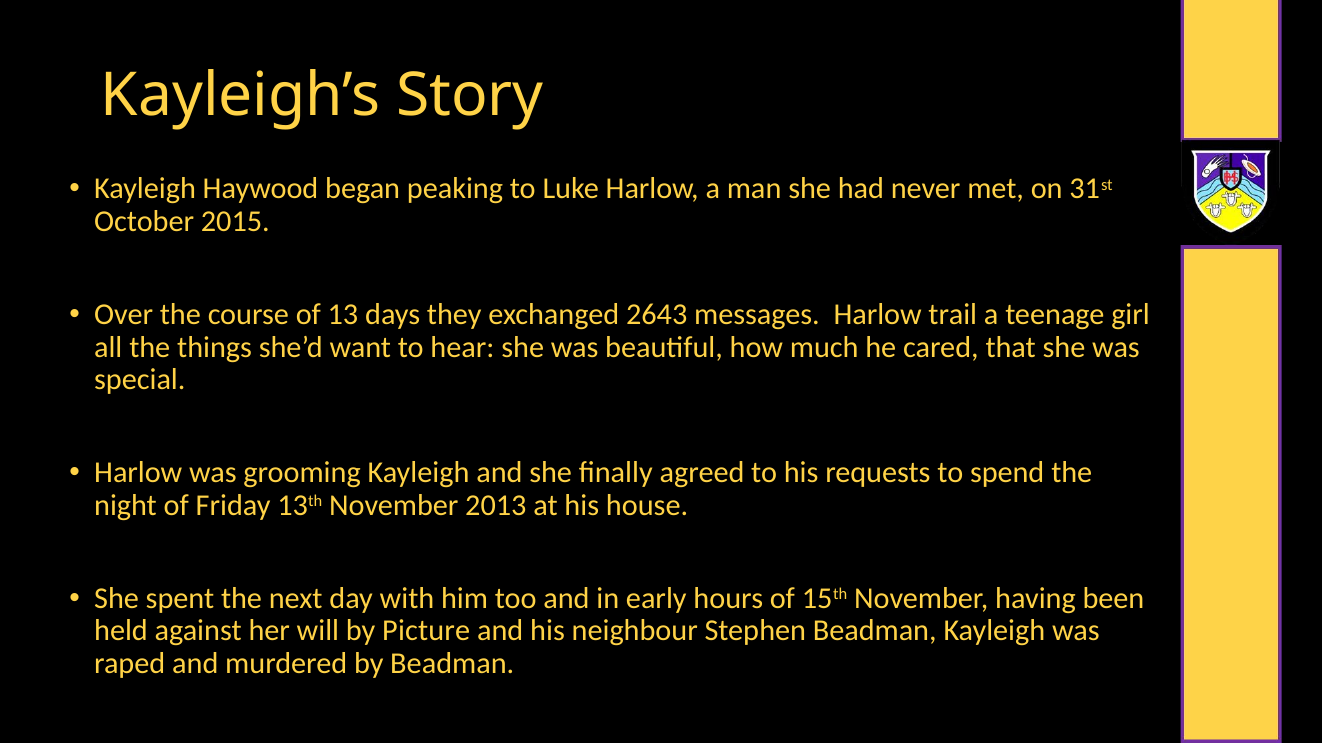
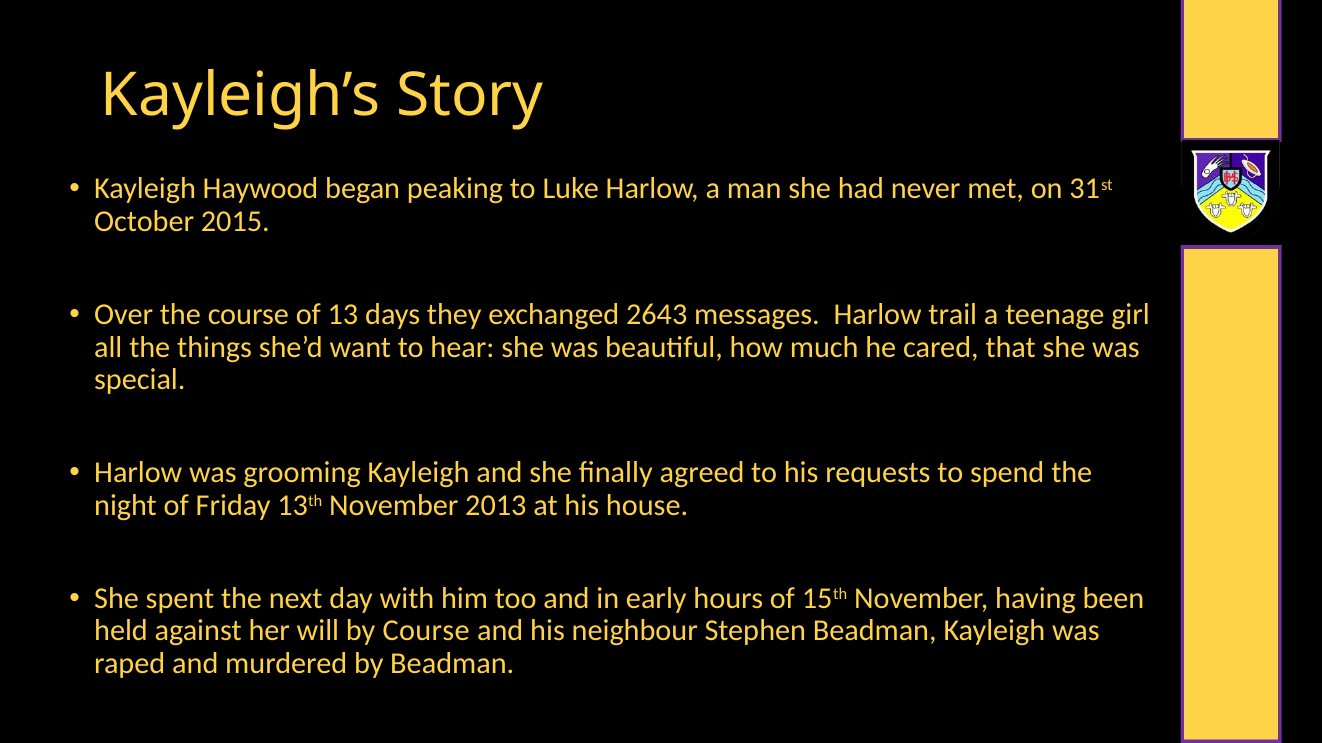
by Picture: Picture -> Course
